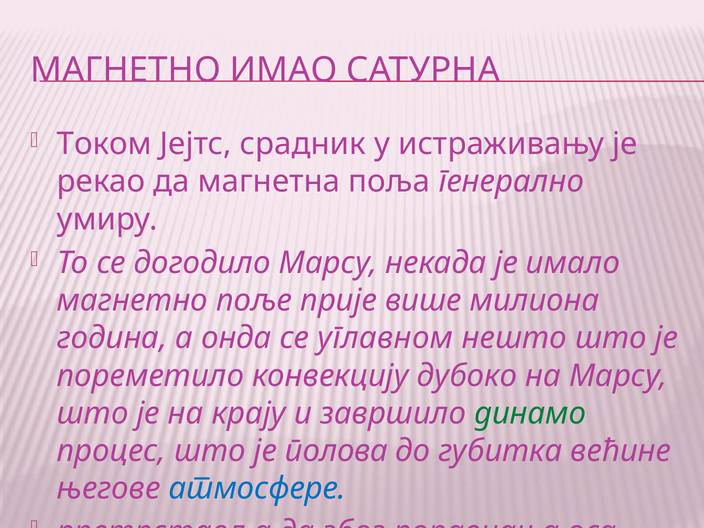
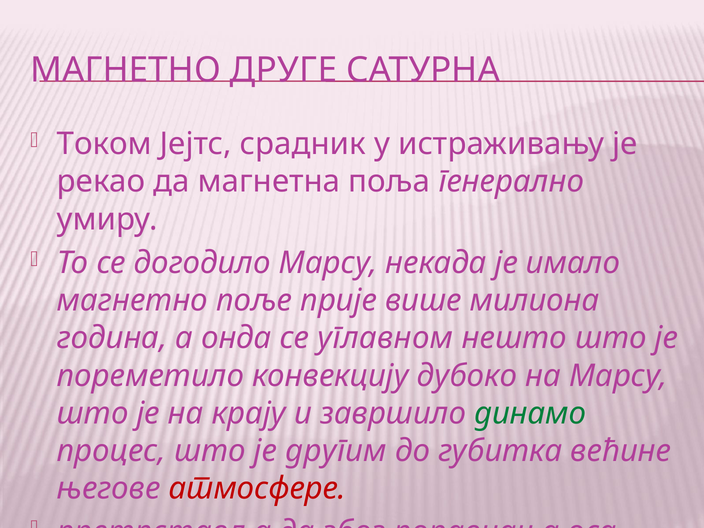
ИМАО: ИМАО -> ДРУГЕ
полова: полова -> другим
атмосфере colour: blue -> red
